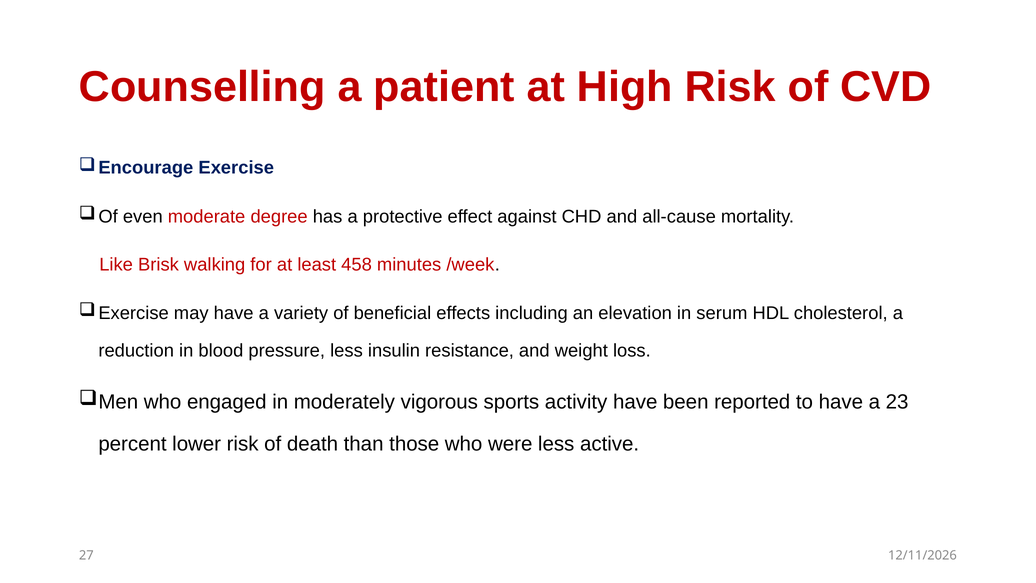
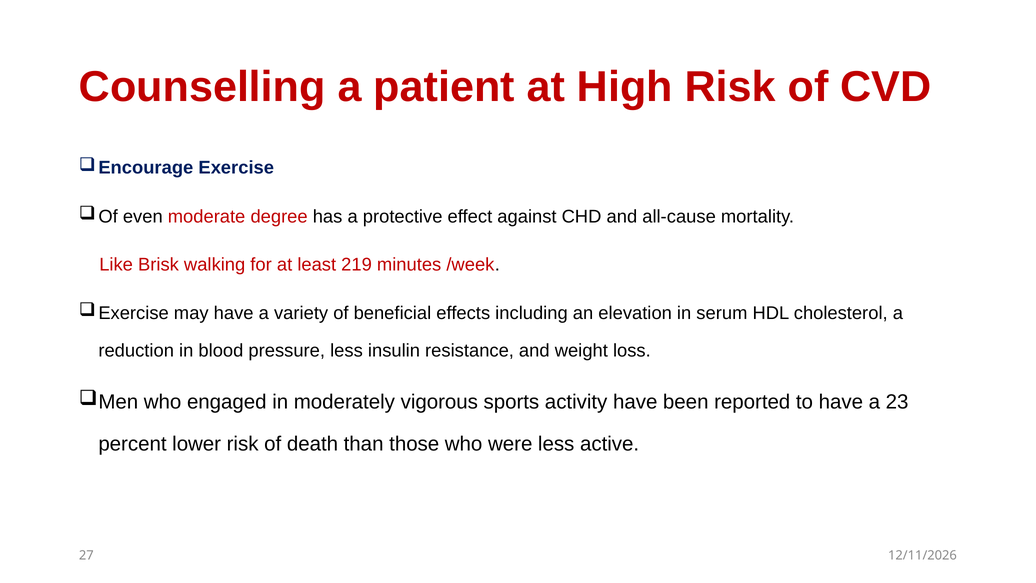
458: 458 -> 219
